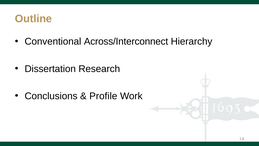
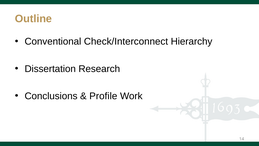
Across/Interconnect: Across/Interconnect -> Check/Interconnect
